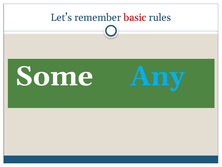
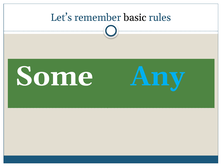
basic colour: red -> black
